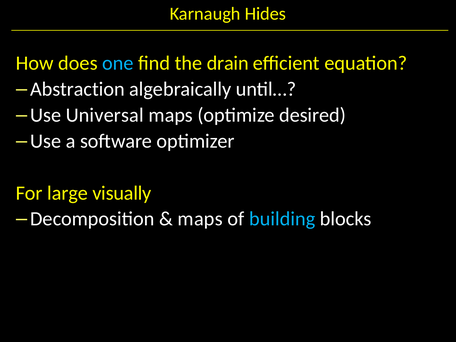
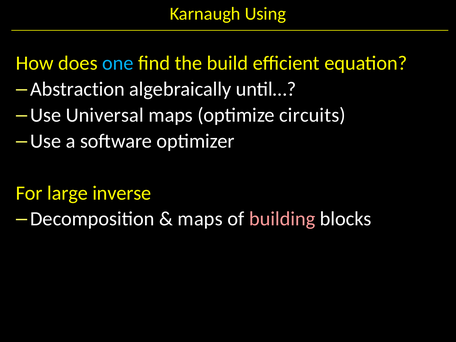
Hides: Hides -> Using
drain: drain -> build
desired: desired -> circuits
visually: visually -> inverse
building colour: light blue -> pink
